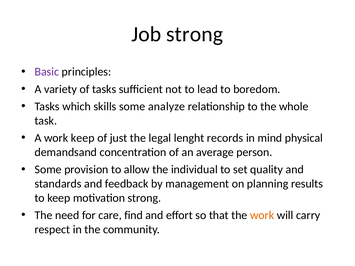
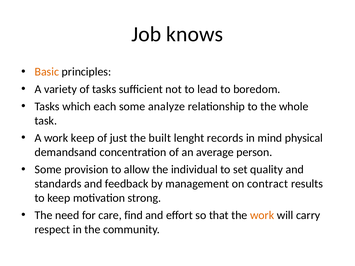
Job strong: strong -> knows
Basic colour: purple -> orange
skills: skills -> each
legal: legal -> built
planning: planning -> contract
